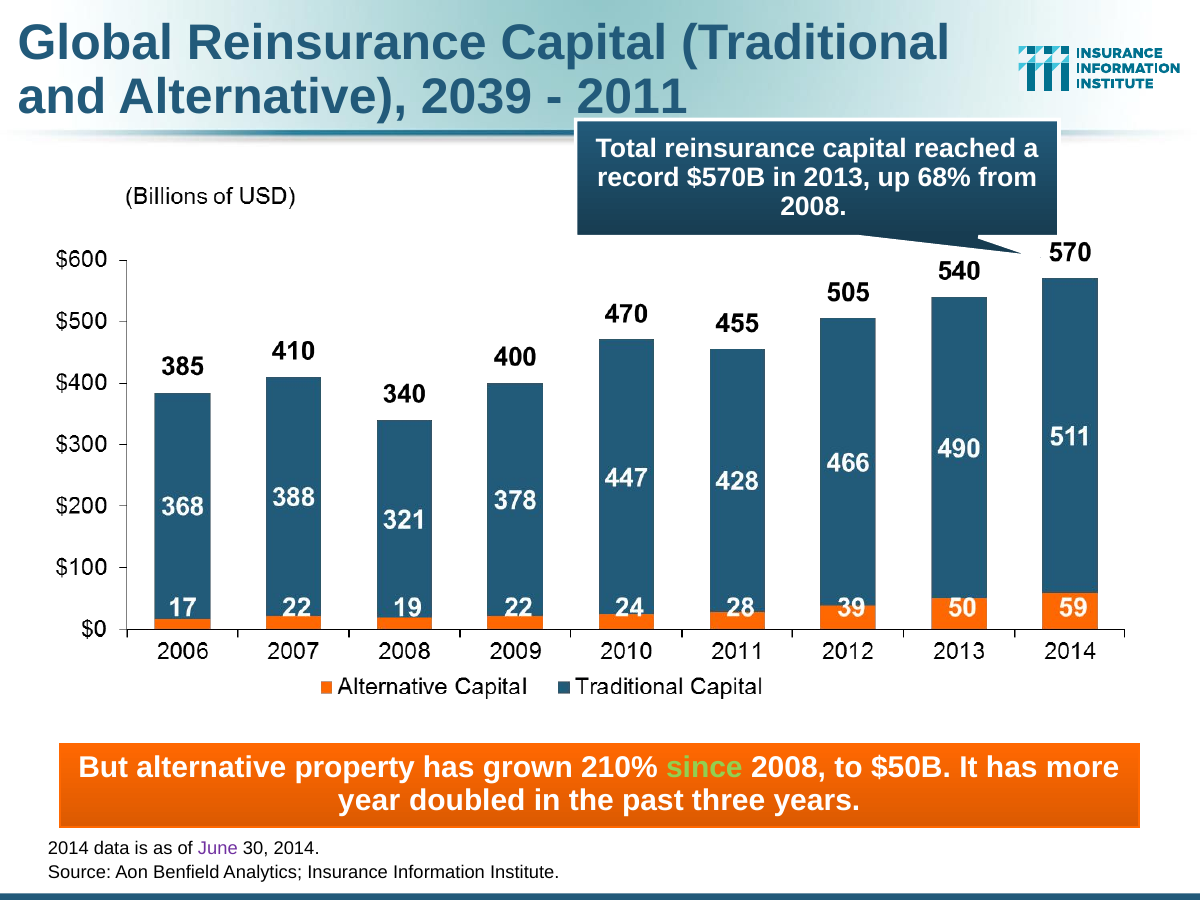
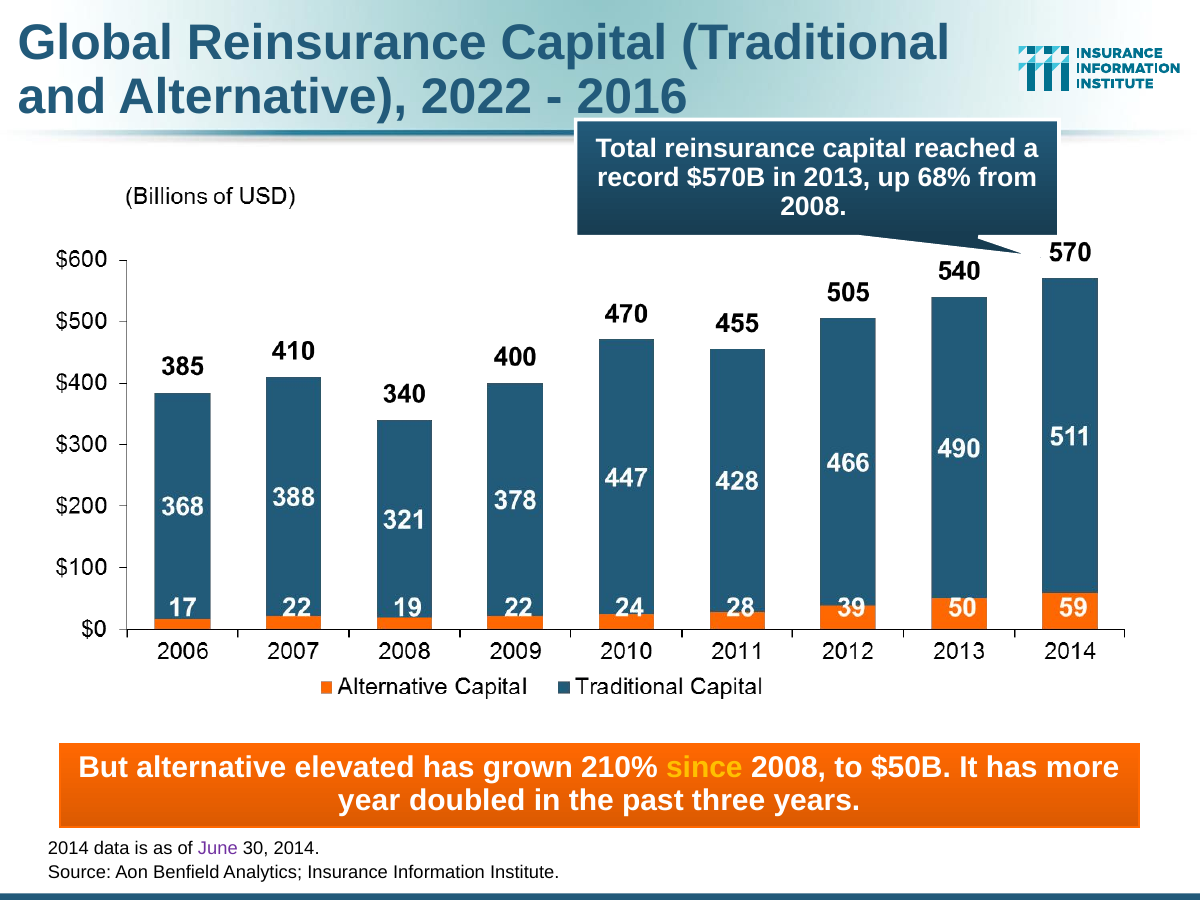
2039: 2039 -> 2022
2011: 2011 -> 2016
property: property -> elevated
since colour: light green -> yellow
